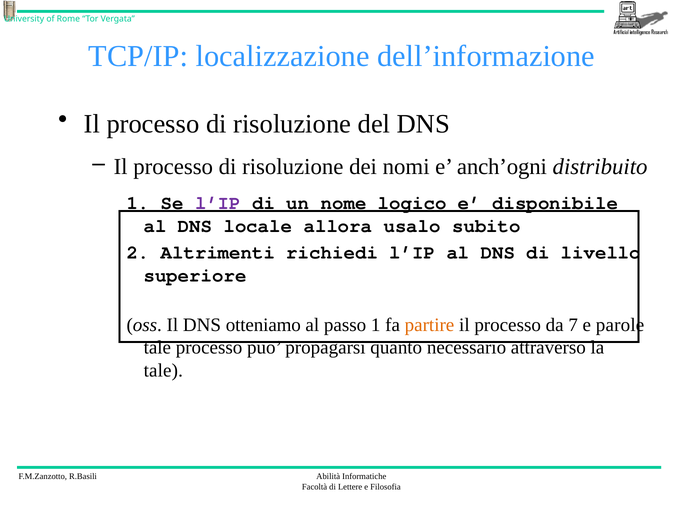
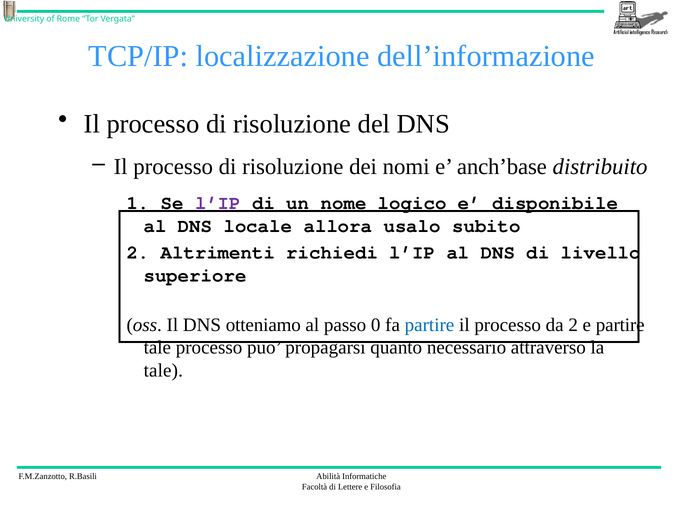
anch’ogni: anch’ogni -> anch’base
passo 1: 1 -> 0
partire at (430, 325) colour: orange -> blue
da 7: 7 -> 2
e parole: parole -> partire
